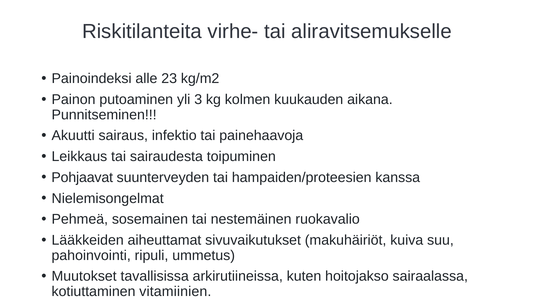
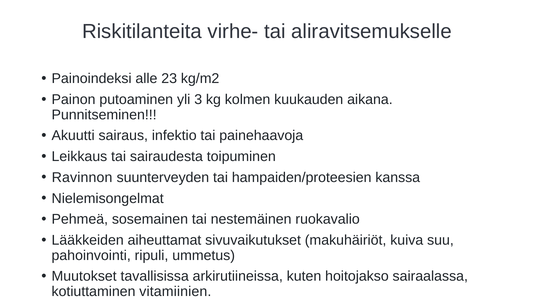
Pohjaavat: Pohjaavat -> Ravinnon
